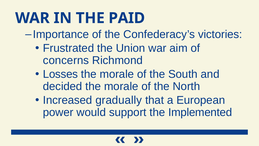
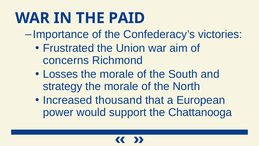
decided: decided -> strategy
gradually: gradually -> thousand
Implemented: Implemented -> Chattanooga
